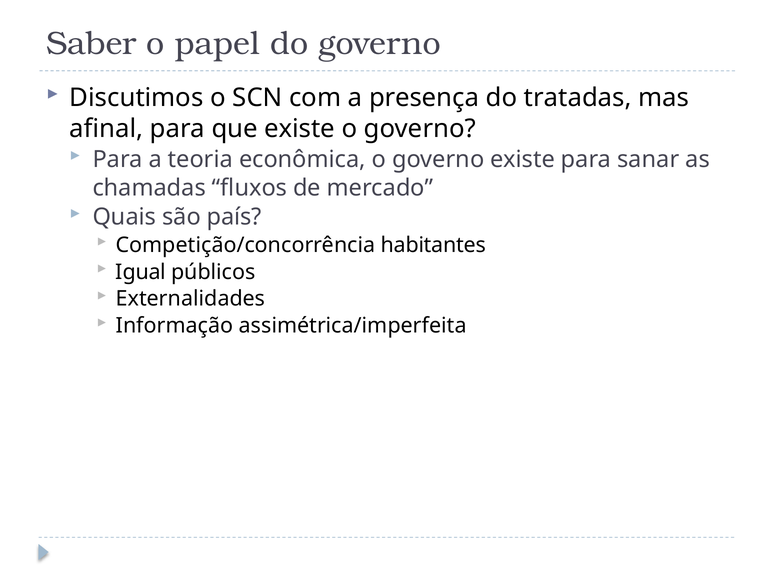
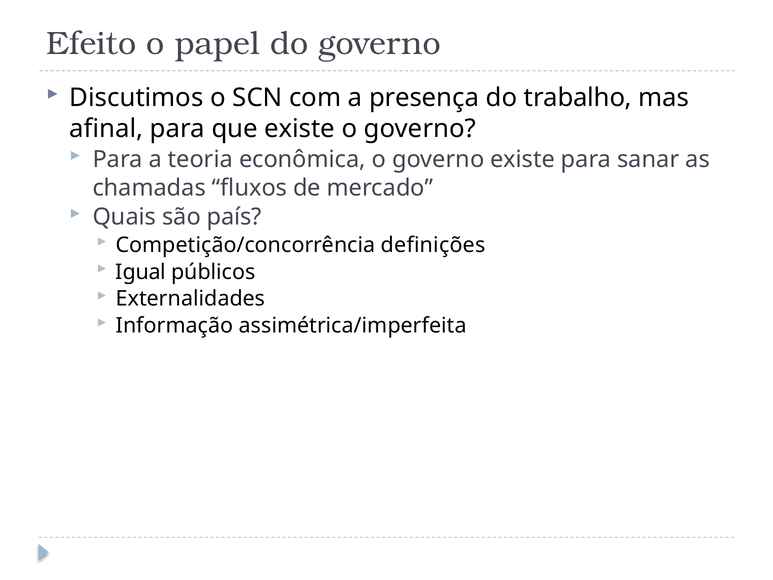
Saber: Saber -> Efeito
tratadas: tratadas -> trabalho
habitantes: habitantes -> definições
